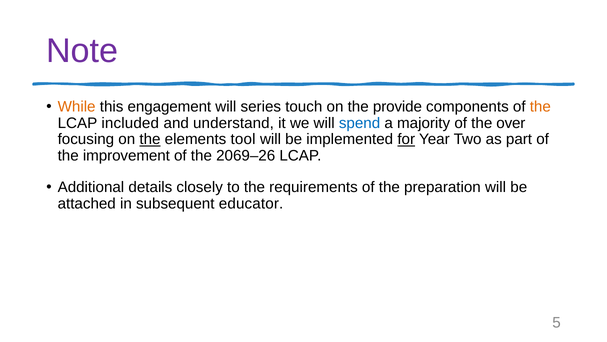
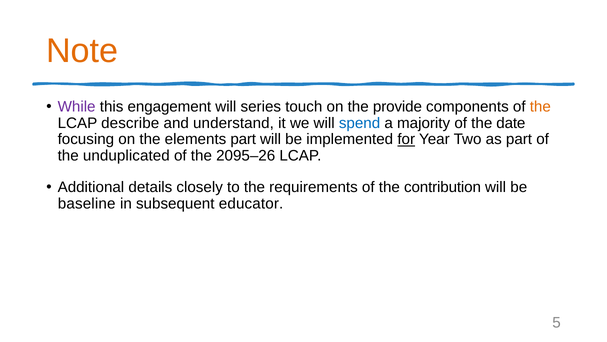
Note colour: purple -> orange
While colour: orange -> purple
included: included -> describe
over: over -> date
the at (150, 139) underline: present -> none
elements tool: tool -> part
improvement: improvement -> unduplicated
2069–26: 2069–26 -> 2095–26
preparation: preparation -> contribution
attached: attached -> baseline
